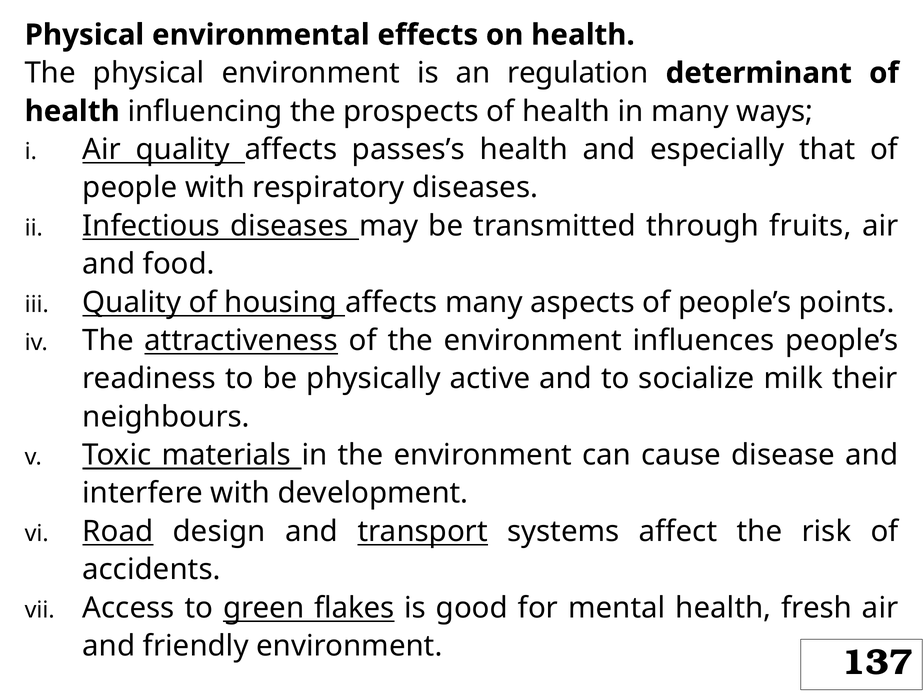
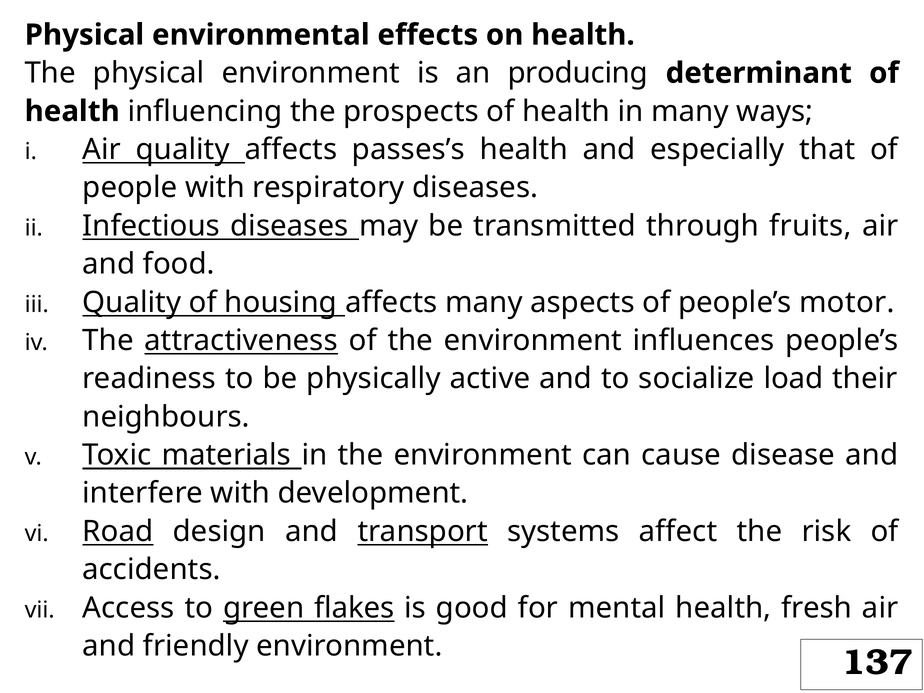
regulation: regulation -> producing
points: points -> motor
milk: milk -> load
